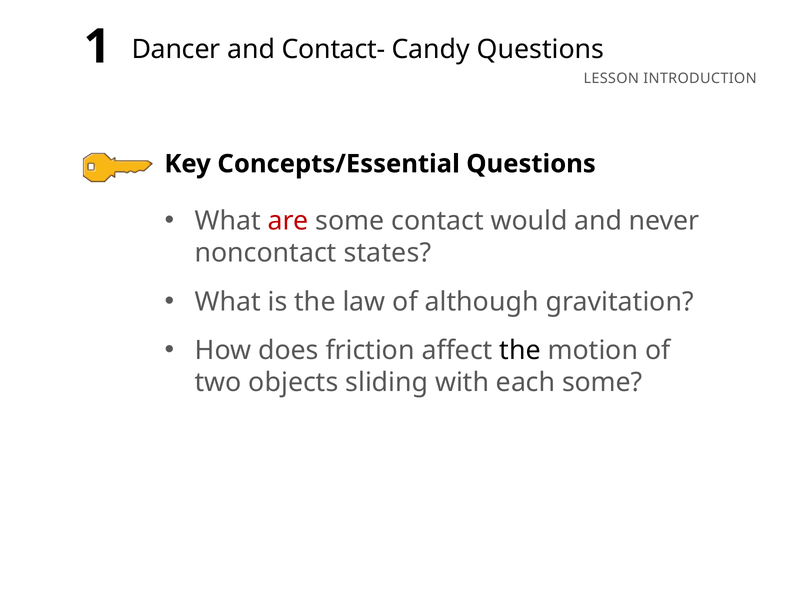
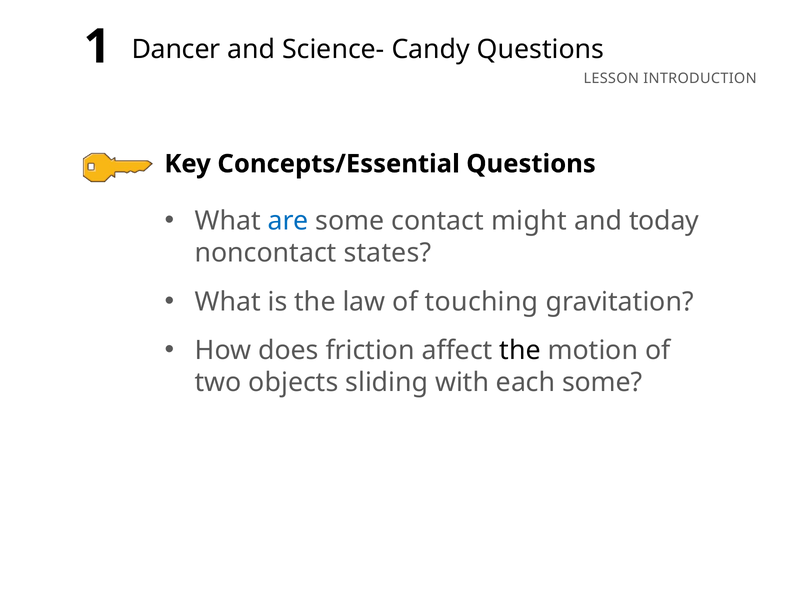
Contact-: Contact- -> Science-
are colour: red -> blue
would: would -> might
never: never -> today
although: although -> touching
